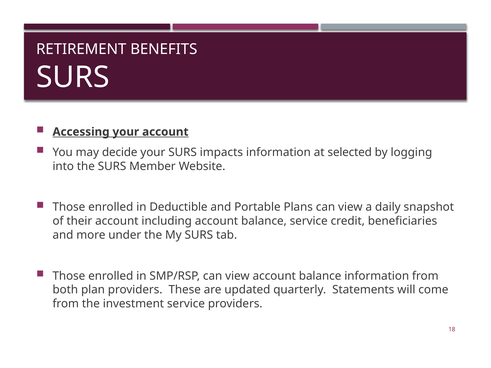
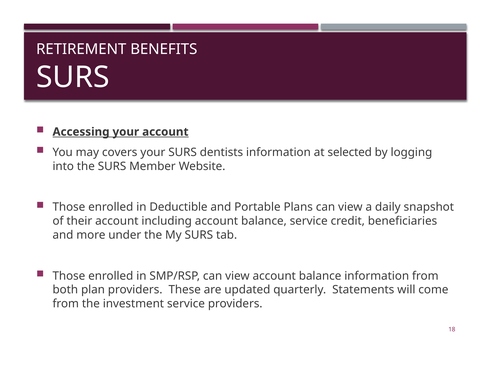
decide: decide -> covers
impacts: impacts -> dentists
